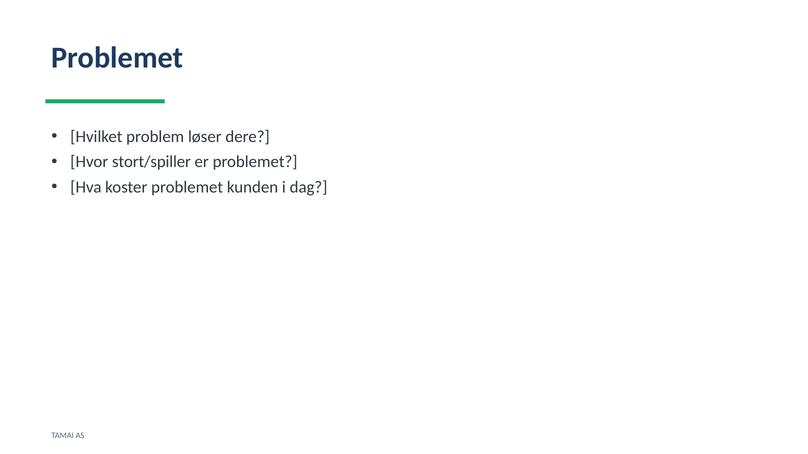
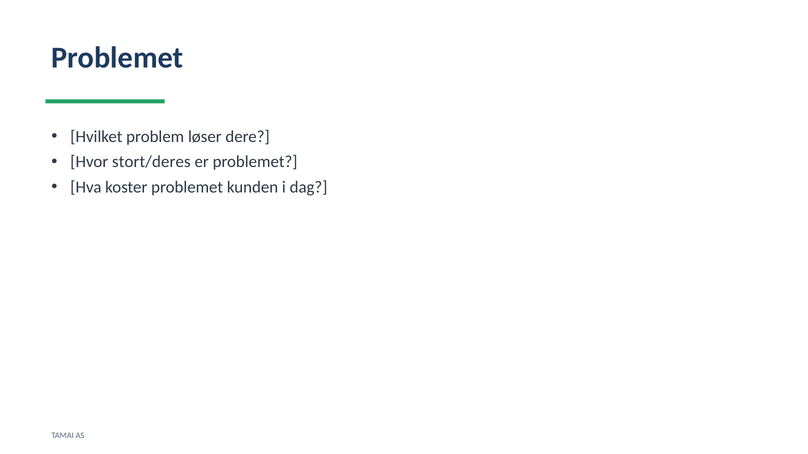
stort/spiller: stort/spiller -> stort/deres
